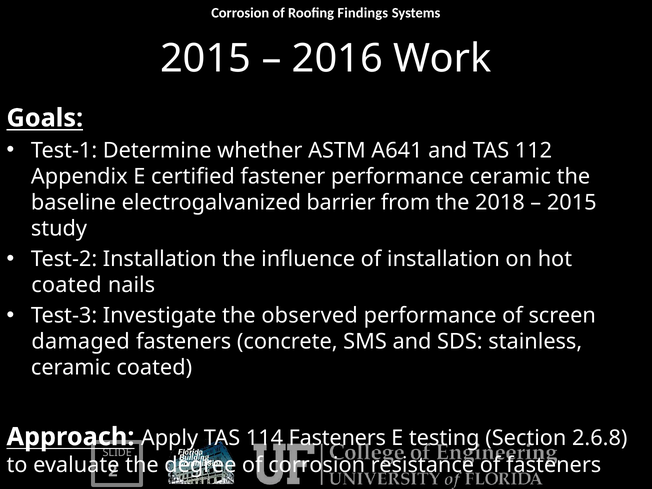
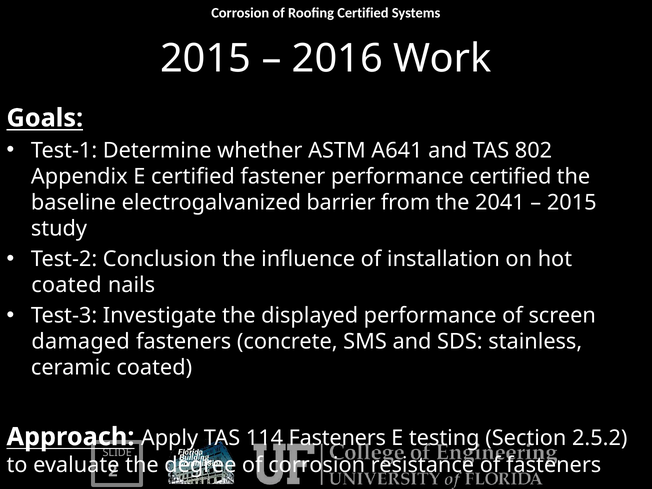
Findings at (363, 13): Findings -> Certified
112: 112 -> 802
performance ceramic: ceramic -> certified
2018: 2018 -> 2041
Test-2 Installation: Installation -> Conclusion
observed: observed -> displayed
2.6.8: 2.6.8 -> 2.5.2
